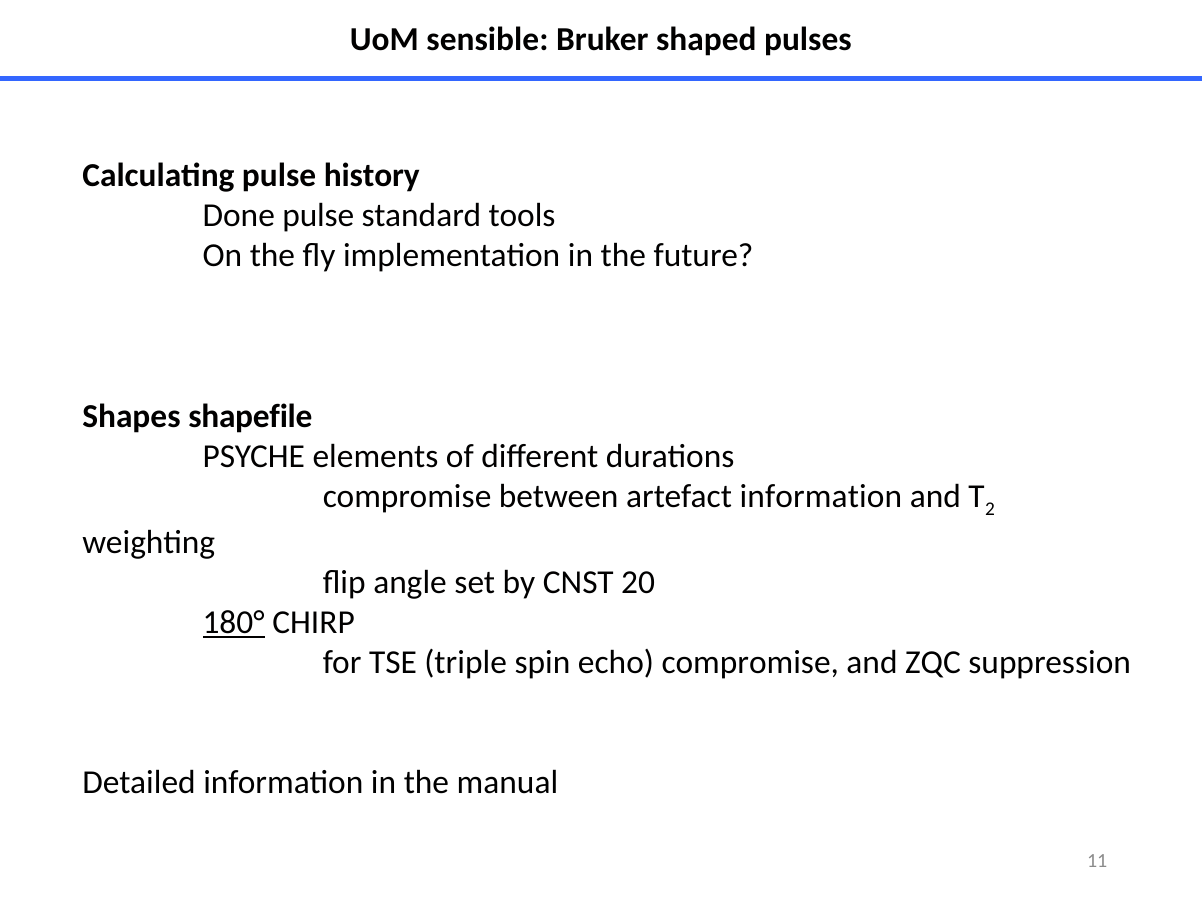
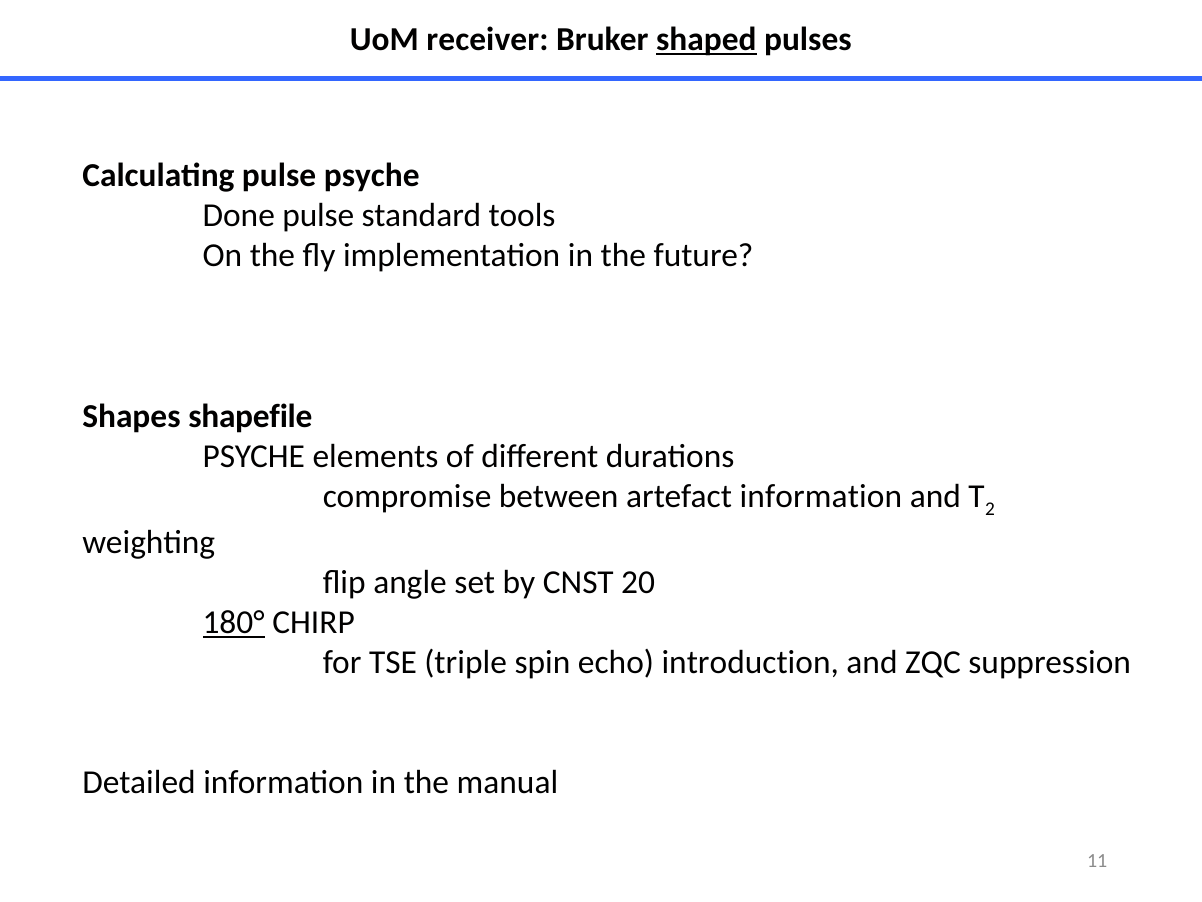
sensible: sensible -> receiver
shaped underline: none -> present
pulse history: history -> psyche
echo compromise: compromise -> introduction
